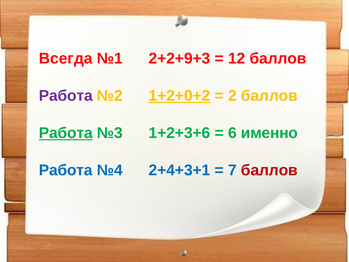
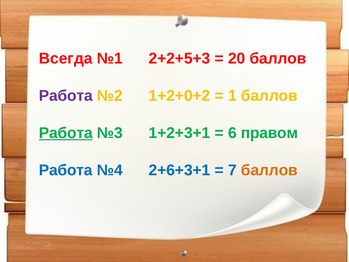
2+2+9+3: 2+2+9+3 -> 2+2+5+3
12: 12 -> 20
1+2+0+2 underline: present -> none
2: 2 -> 1
1+2+3+6: 1+2+3+6 -> 1+2+3+1
именно: именно -> правом
2+4+3+1: 2+4+3+1 -> 2+6+3+1
баллов at (269, 170) colour: red -> orange
